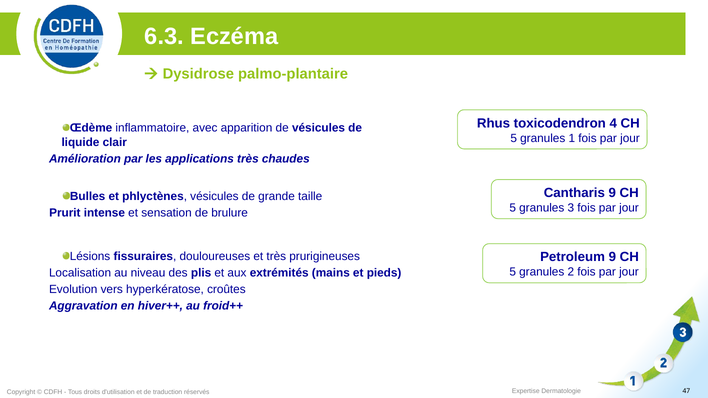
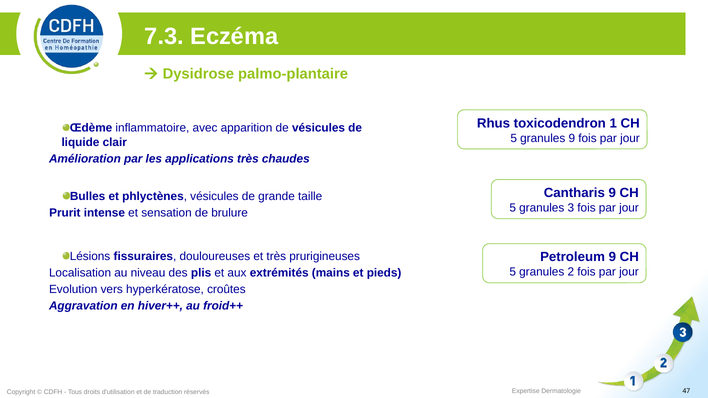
6.3: 6.3 -> 7.3
4: 4 -> 1
granules 1: 1 -> 9
